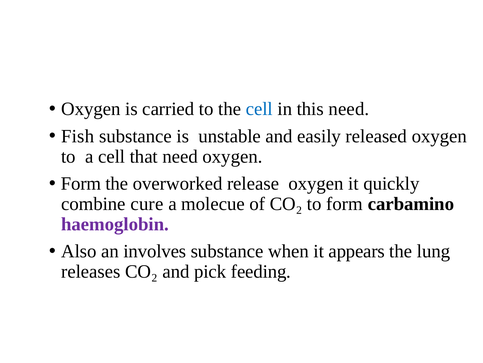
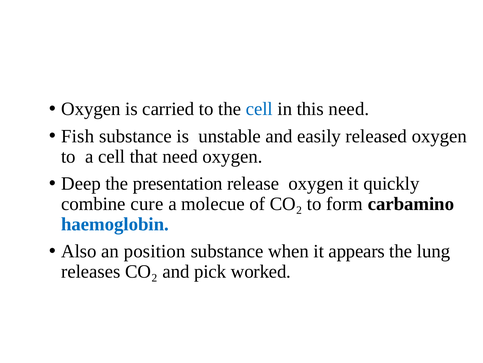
Form at (81, 183): Form -> Deep
overworked: overworked -> presentation
haemoglobin colour: purple -> blue
involves: involves -> position
feeding: feeding -> worked
